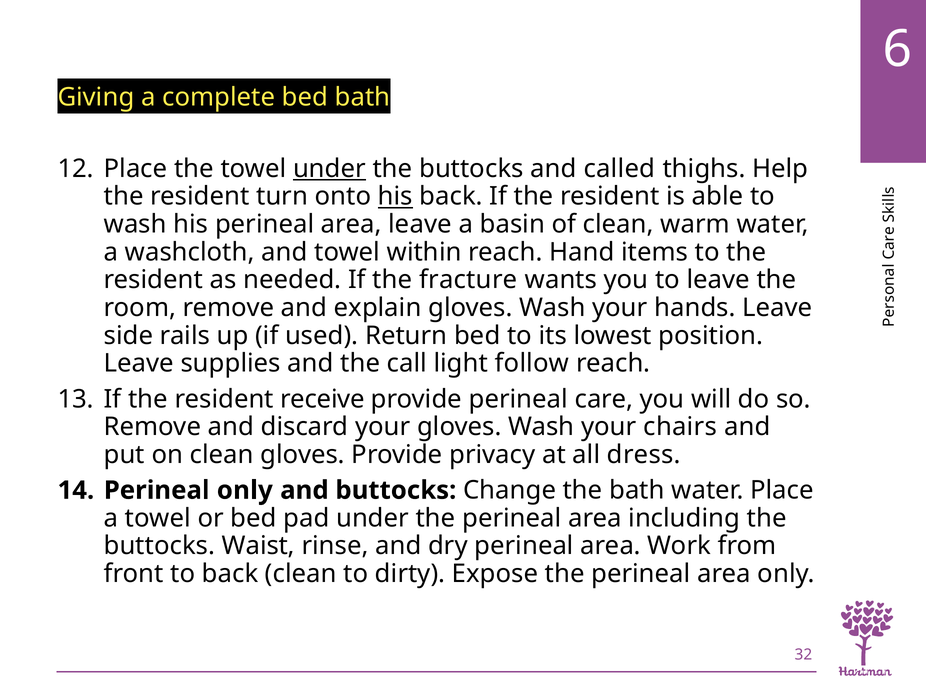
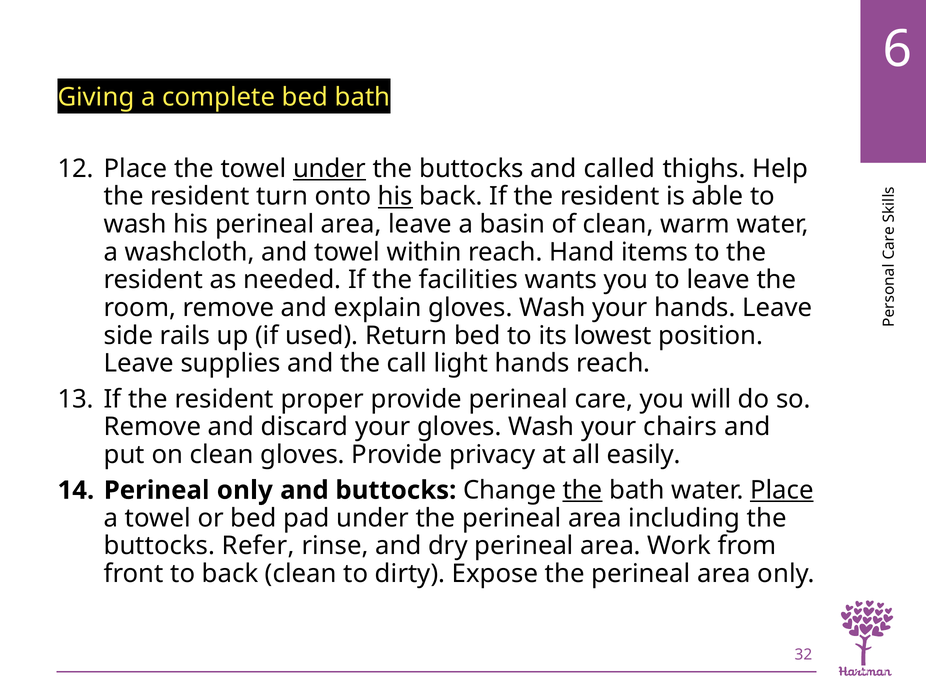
fracture: fracture -> facilities
light follow: follow -> hands
receive: receive -> proper
dress: dress -> easily
the at (583, 490) underline: none -> present
Place at (782, 490) underline: none -> present
Waist: Waist -> Refer
